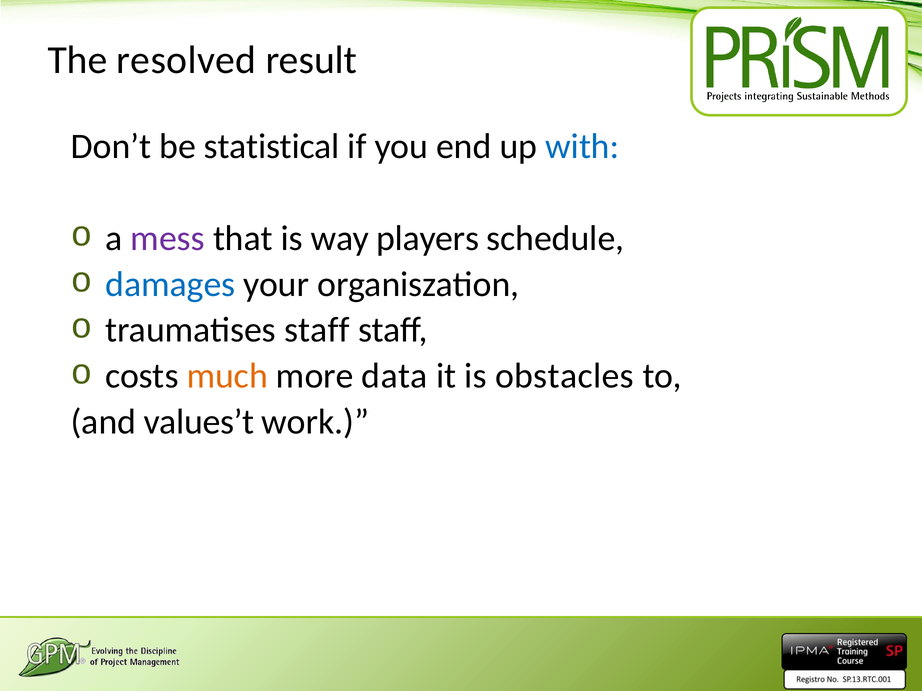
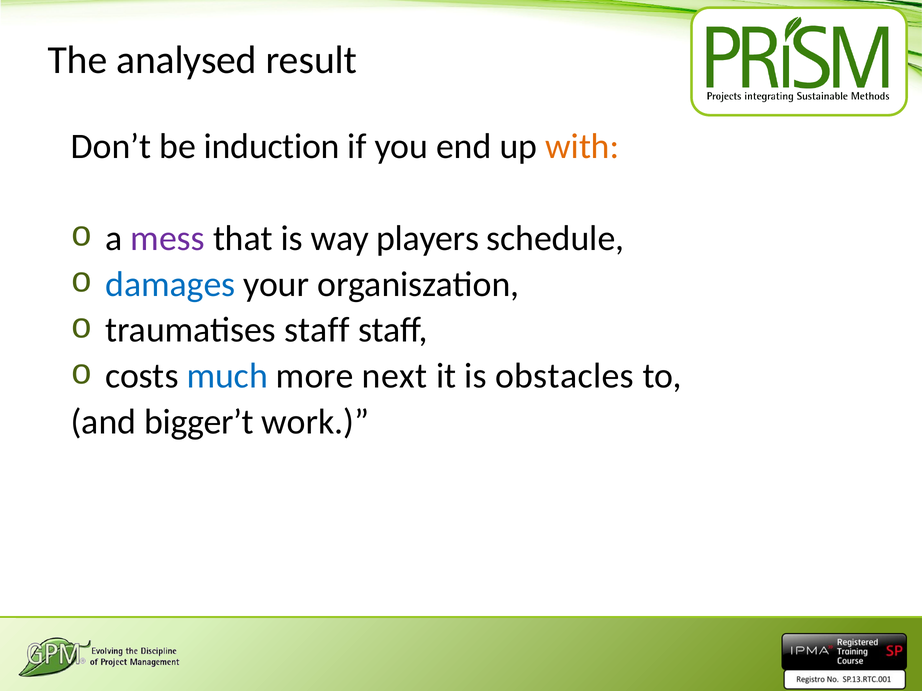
resolved: resolved -> analysed
statistical: statistical -> induction
with colour: blue -> orange
much colour: orange -> blue
data: data -> next
values’t: values’t -> bigger’t
